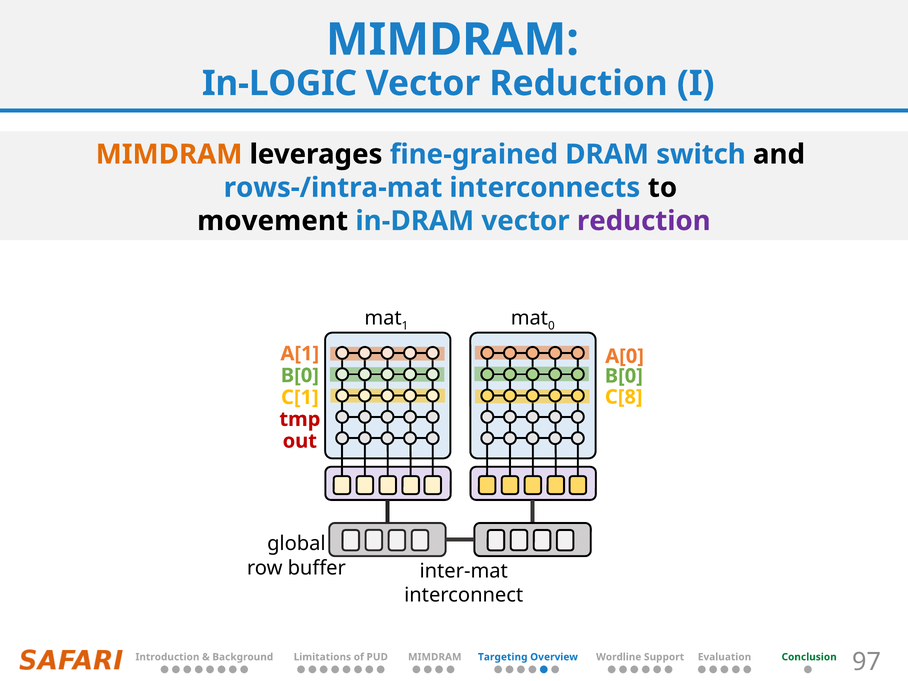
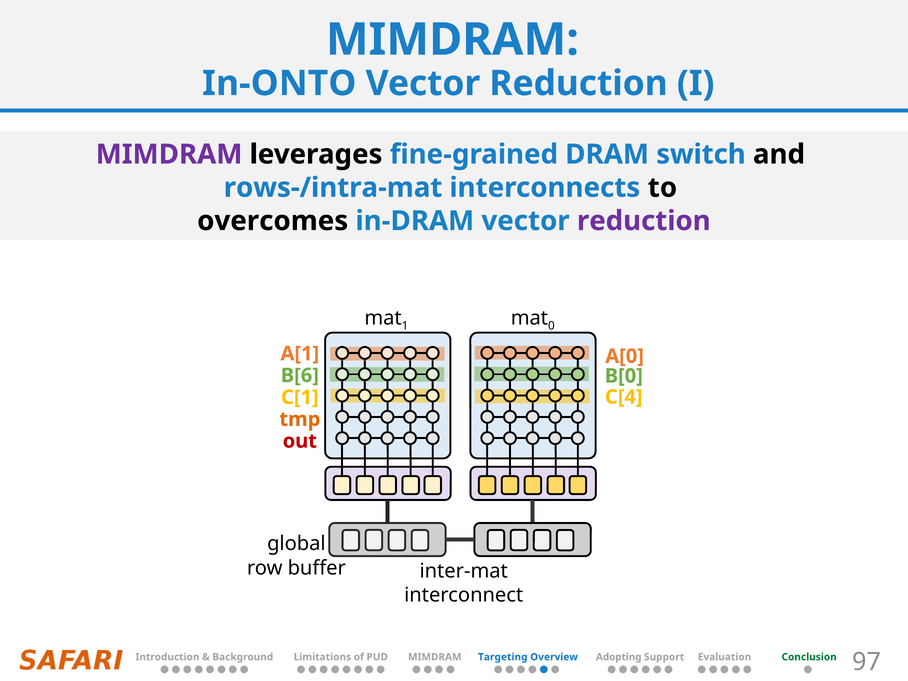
In-LOGIC: In-LOGIC -> In-ONTO
MIMDRAM at (169, 154) colour: orange -> purple
movement: movement -> overcomes
B[0 at (300, 375): B[0 -> B[6
C[8: C[8 -> C[4
tmp colour: red -> orange
Wordline: Wordline -> Adopting
